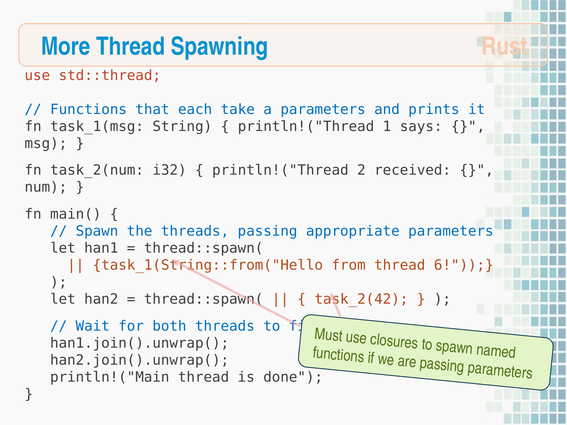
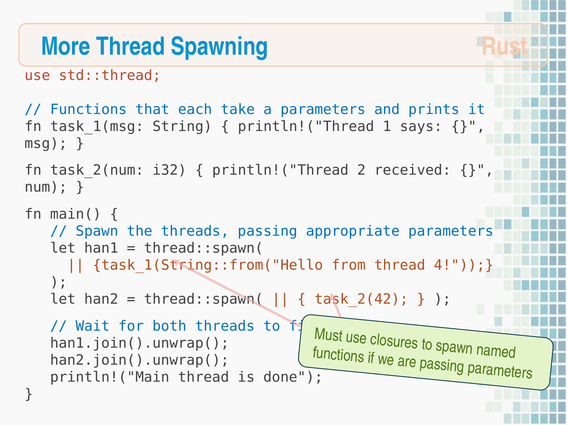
6: 6 -> 4
